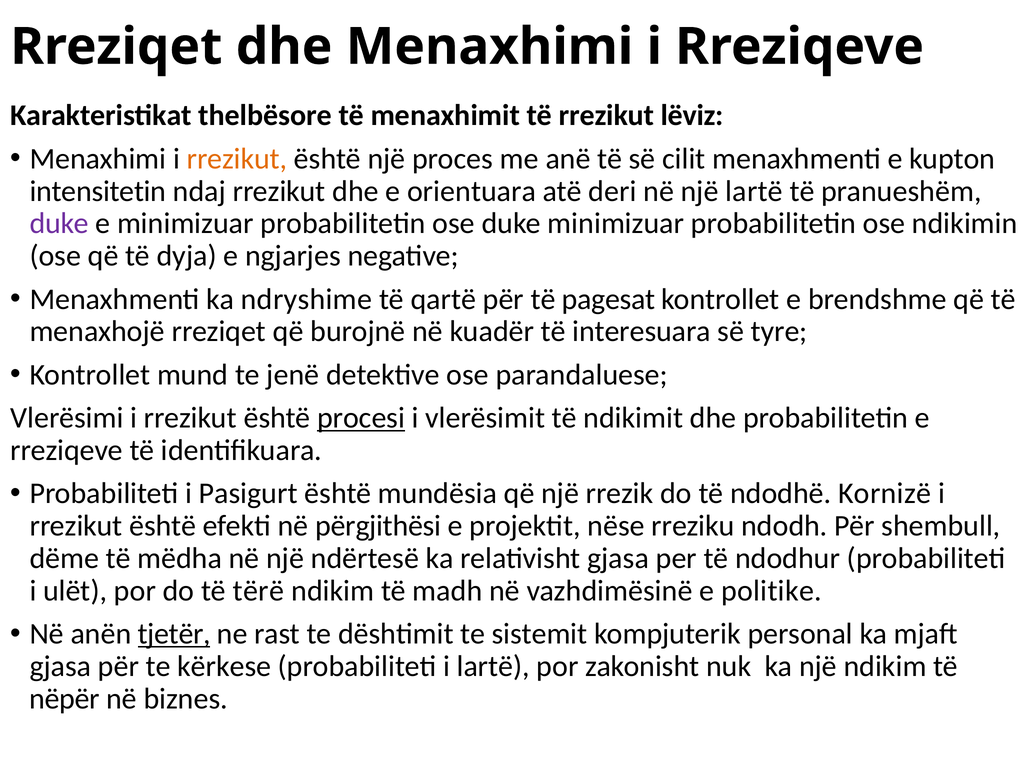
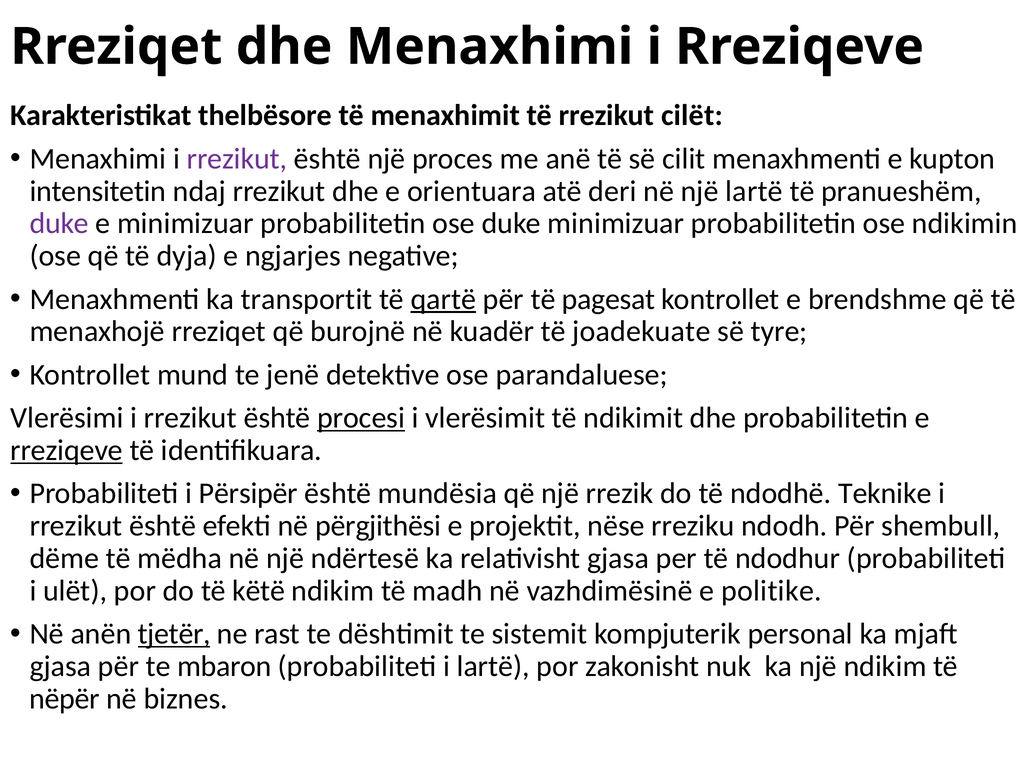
lëviz: lëviz -> cilët
rrezikut at (237, 159) colour: orange -> purple
ndryshime: ndryshime -> transportit
qartë underline: none -> present
interesuara: interesuara -> joadekuate
rreziqeve at (67, 450) underline: none -> present
Pasigurt: Pasigurt -> Përsipër
Kornizë: Kornizë -> Teknike
tërë: tërë -> këtë
kërkese: kërkese -> mbaron
